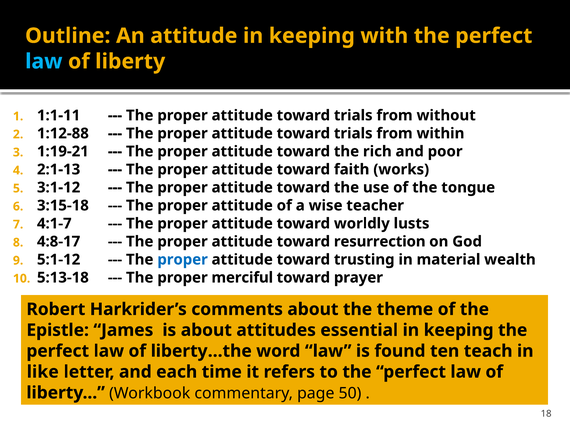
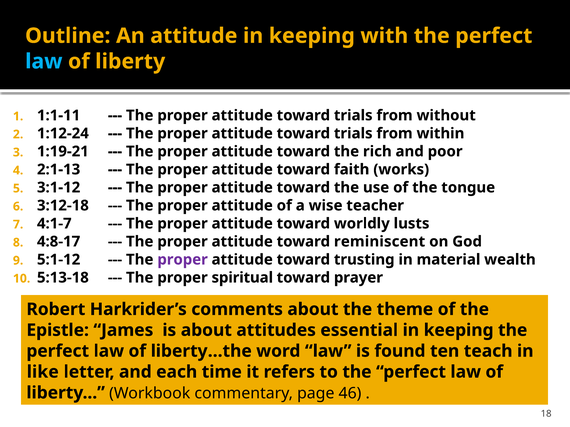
1:12-88: 1:12-88 -> 1:12-24
3:15-18: 3:15-18 -> 3:12-18
resurrection: resurrection -> reminiscent
proper at (183, 260) colour: blue -> purple
merciful: merciful -> spiritual
50: 50 -> 46
